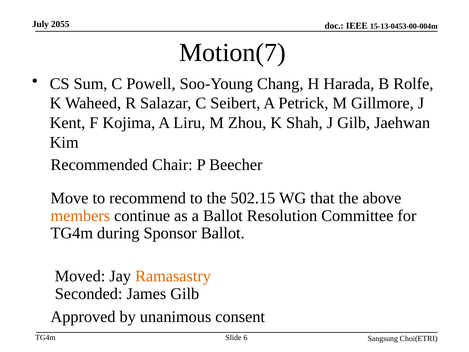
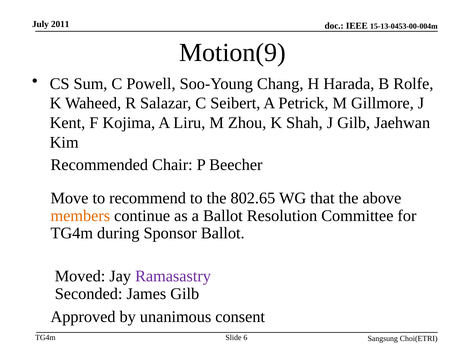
2055: 2055 -> 2011
Motion(7: Motion(7 -> Motion(9
502.15: 502.15 -> 802.65
Ramasastry colour: orange -> purple
